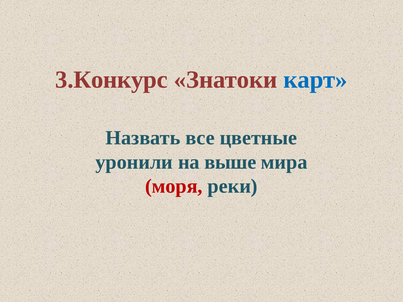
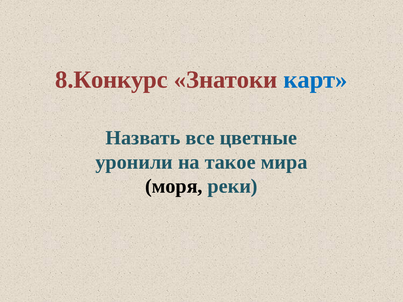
3.Конкурс: 3.Конкурс -> 8.Конкурс
выше: выше -> такое
моря colour: red -> black
